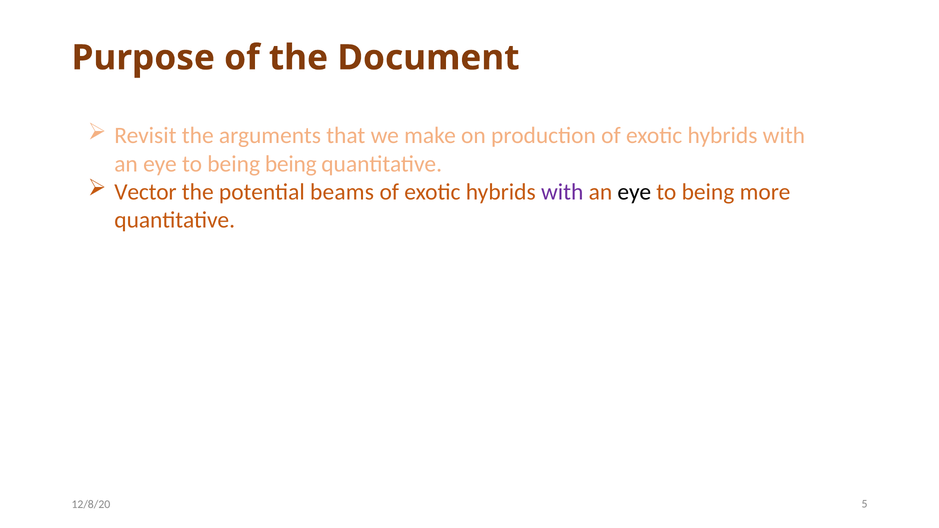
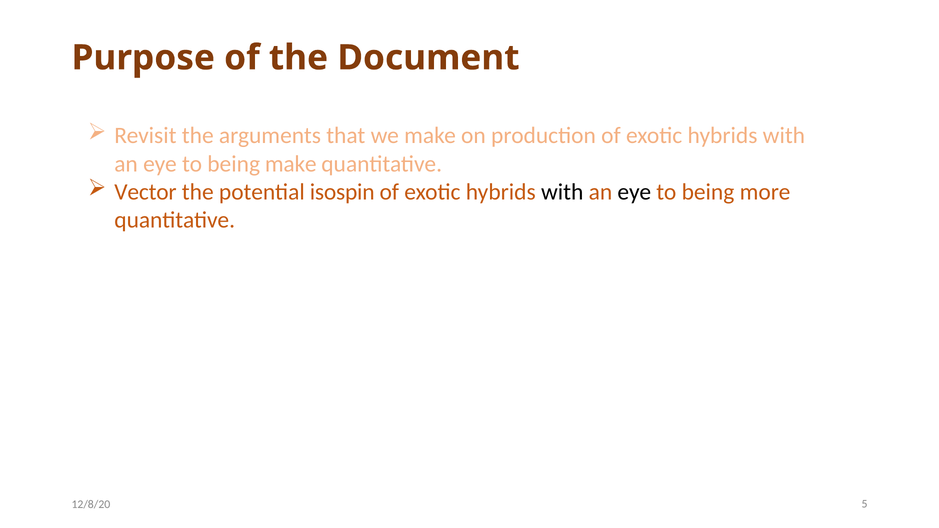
being being: being -> make
beams: beams -> isospin
with at (562, 192) colour: purple -> black
